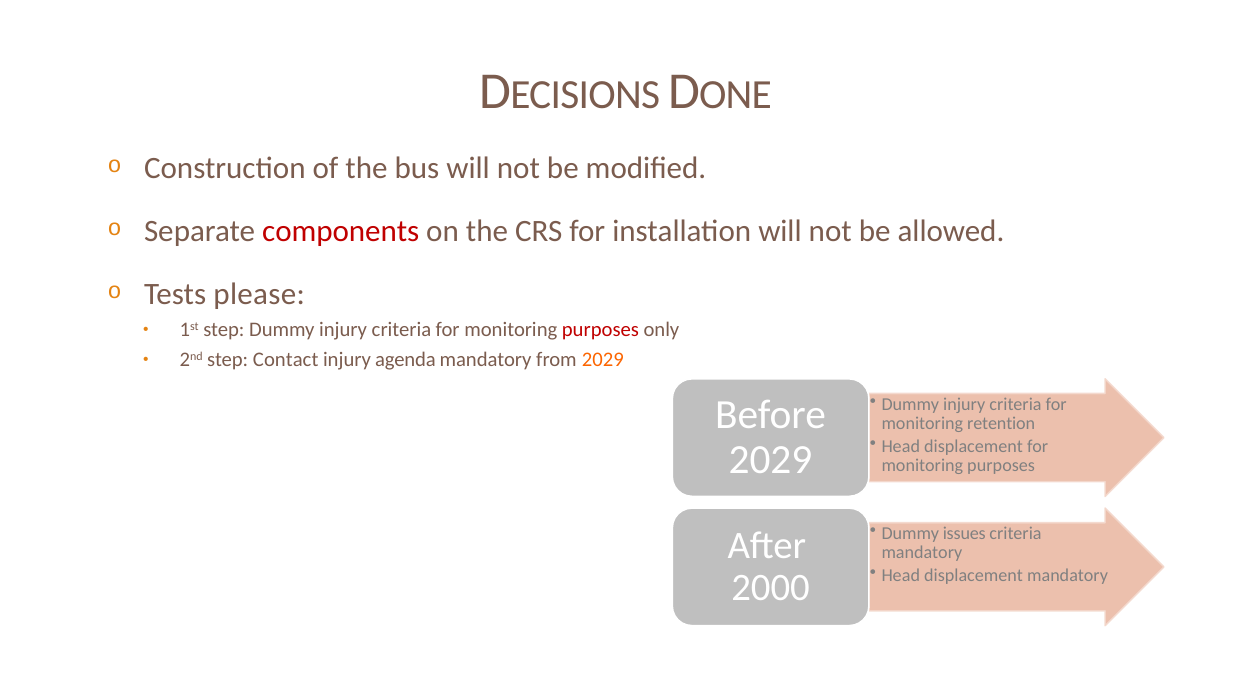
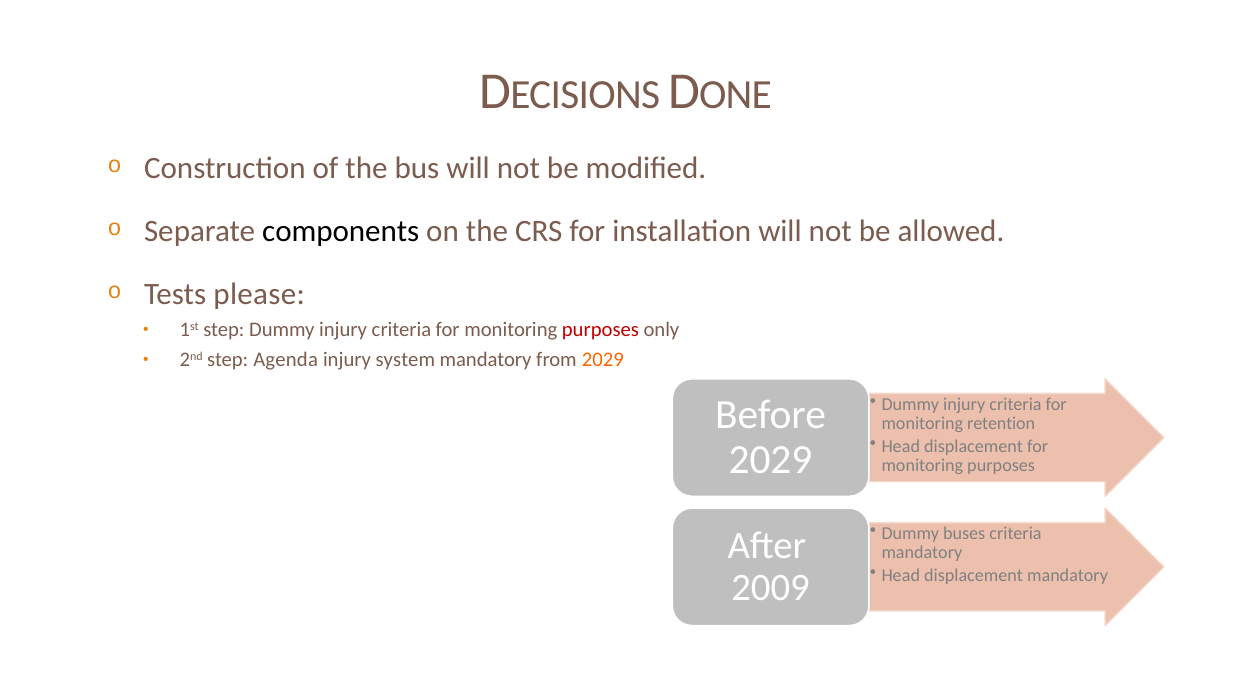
components colour: red -> black
Contact: Contact -> Agenda
agenda: agenda -> system
issues: issues -> buses
2000: 2000 -> 2009
